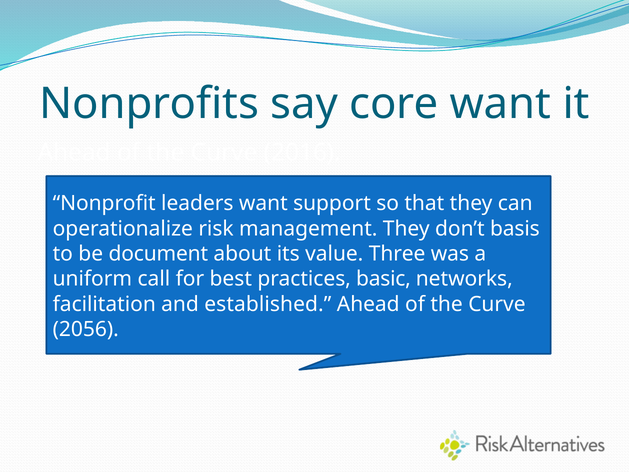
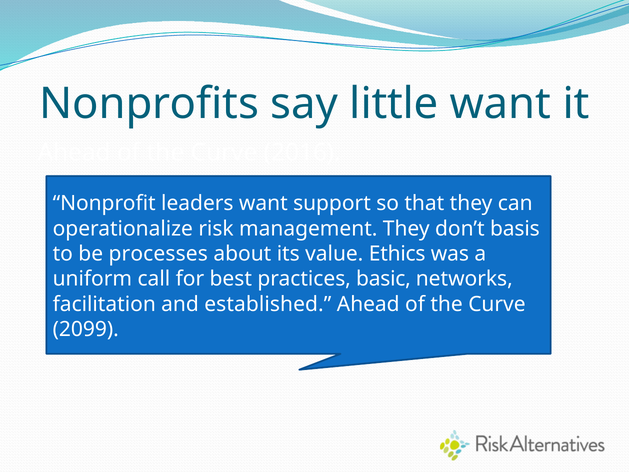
core: core -> little
document: document -> processes
Three: Three -> Ethics
2056: 2056 -> 2099
